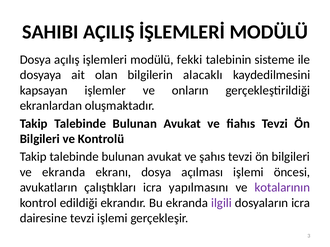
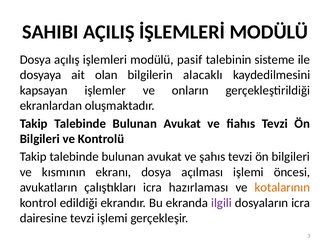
fekki: fekki -> pasif
ve ekranda: ekranda -> kısmının
yapılmasını: yapılmasını -> hazırlaması
kotalarının colour: purple -> orange
